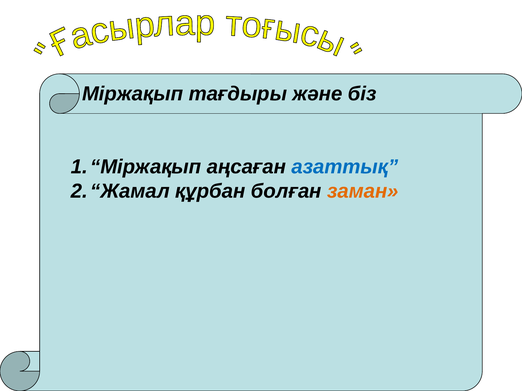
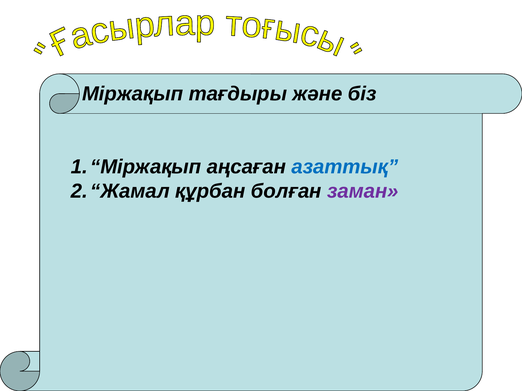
заман colour: orange -> purple
